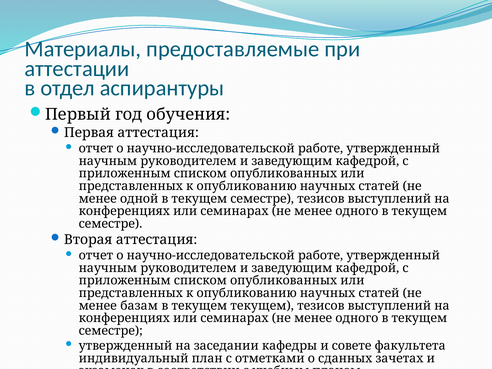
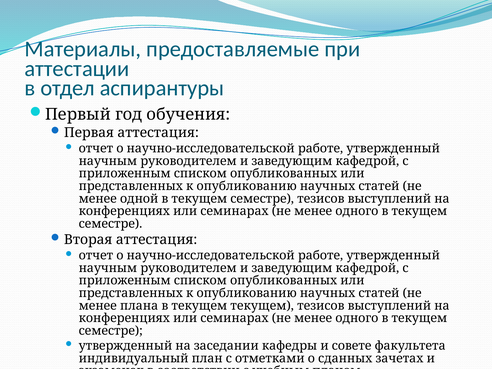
базам: базам -> плана
